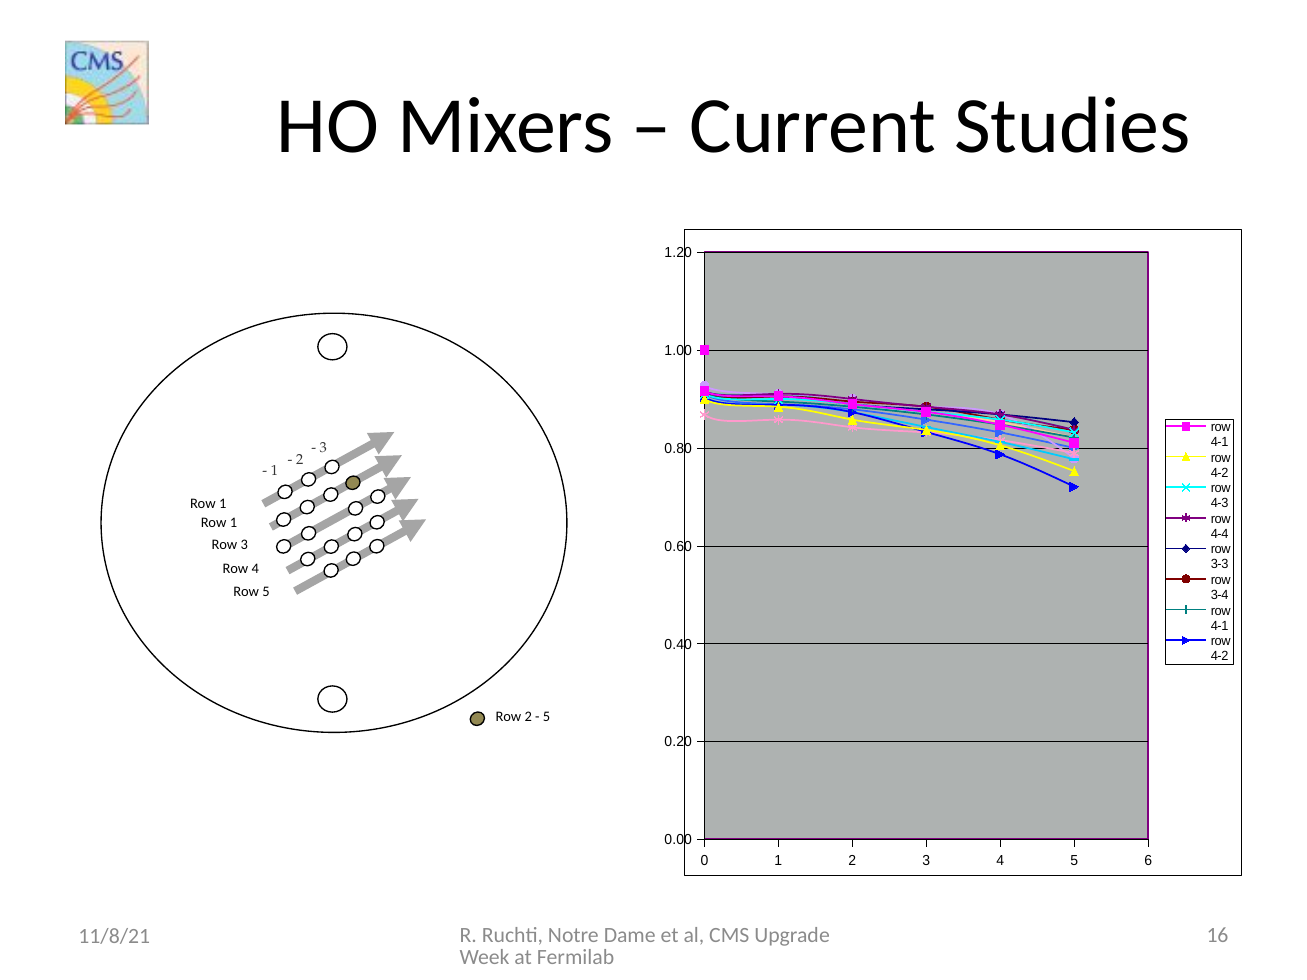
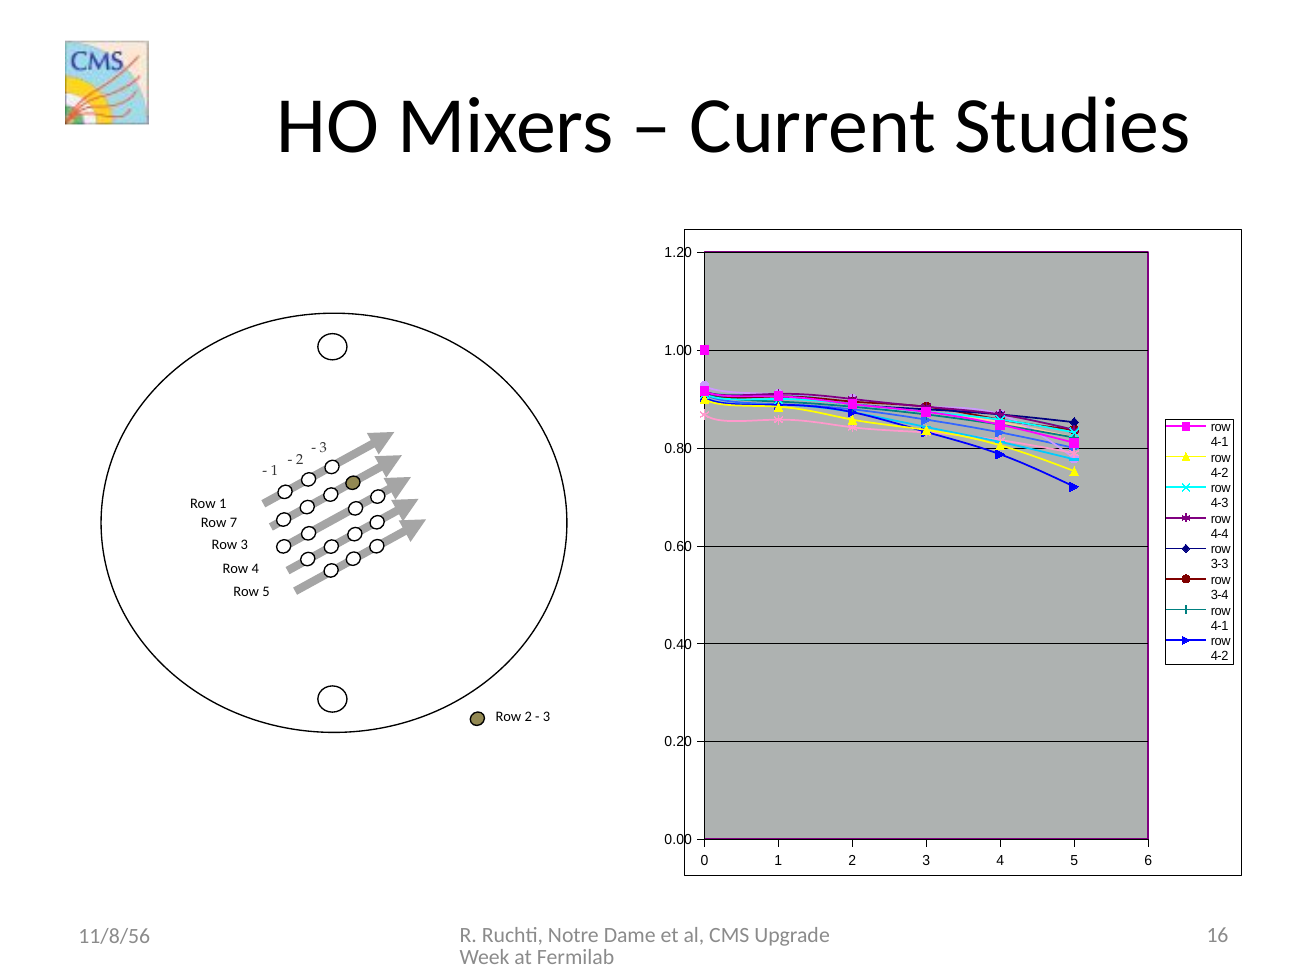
1 at (233, 523): 1 -> 7
5 at (547, 717): 5 -> 3
11/8/21: 11/8/21 -> 11/8/56
